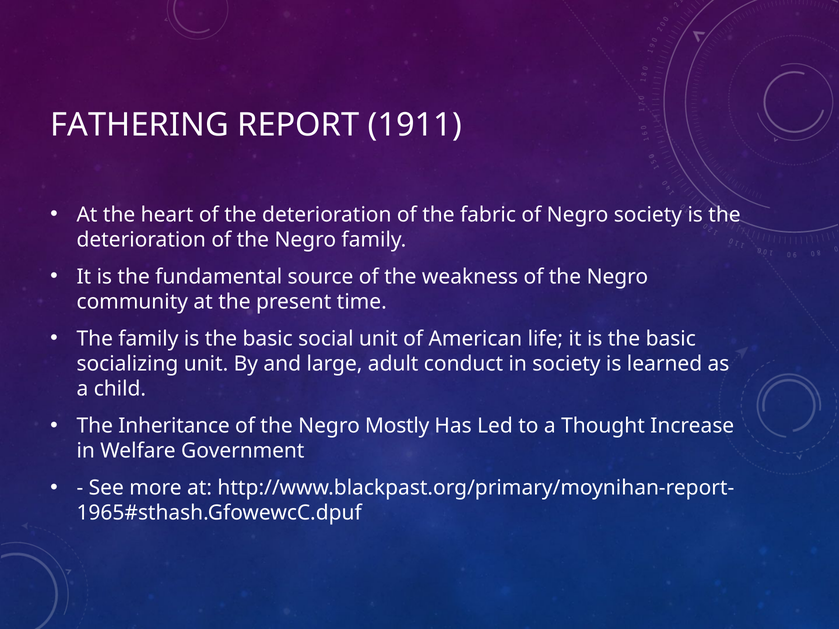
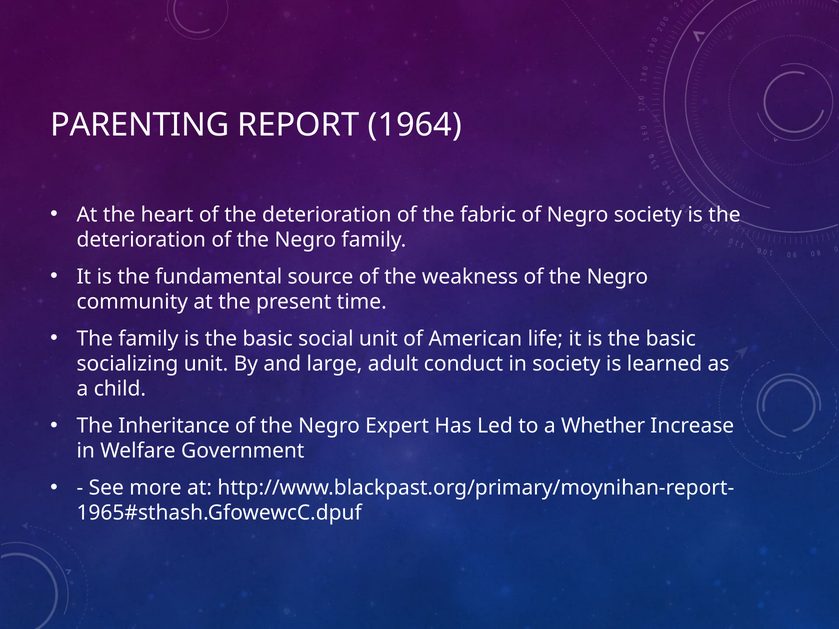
FATHERING: FATHERING -> PARENTING
1911: 1911 -> 1964
Mostly: Mostly -> Expert
Thought: Thought -> Whether
